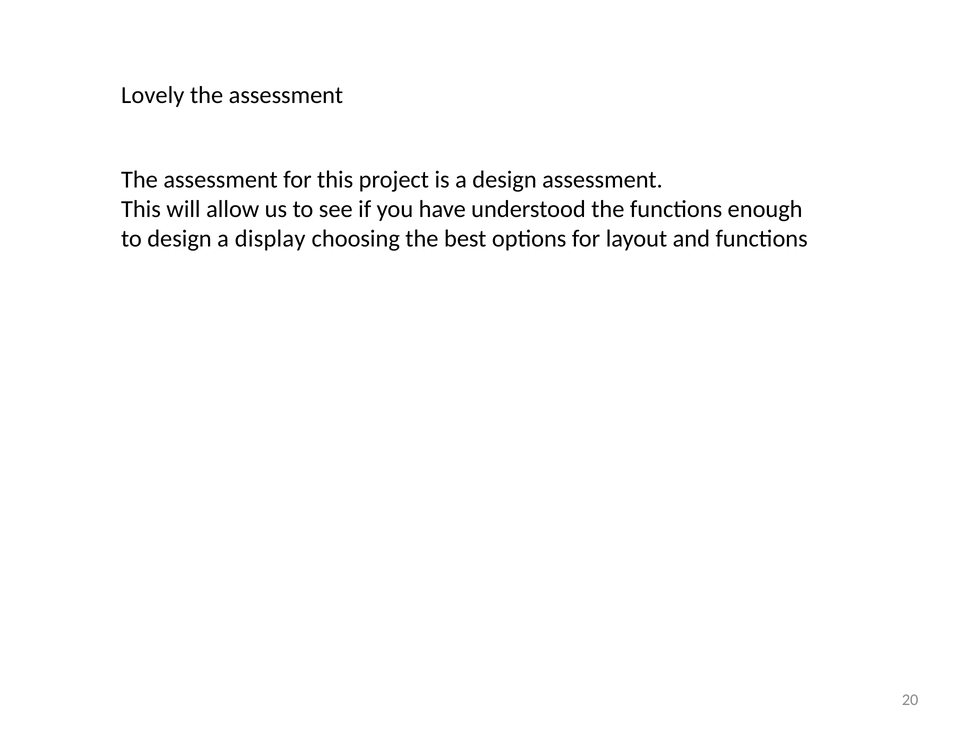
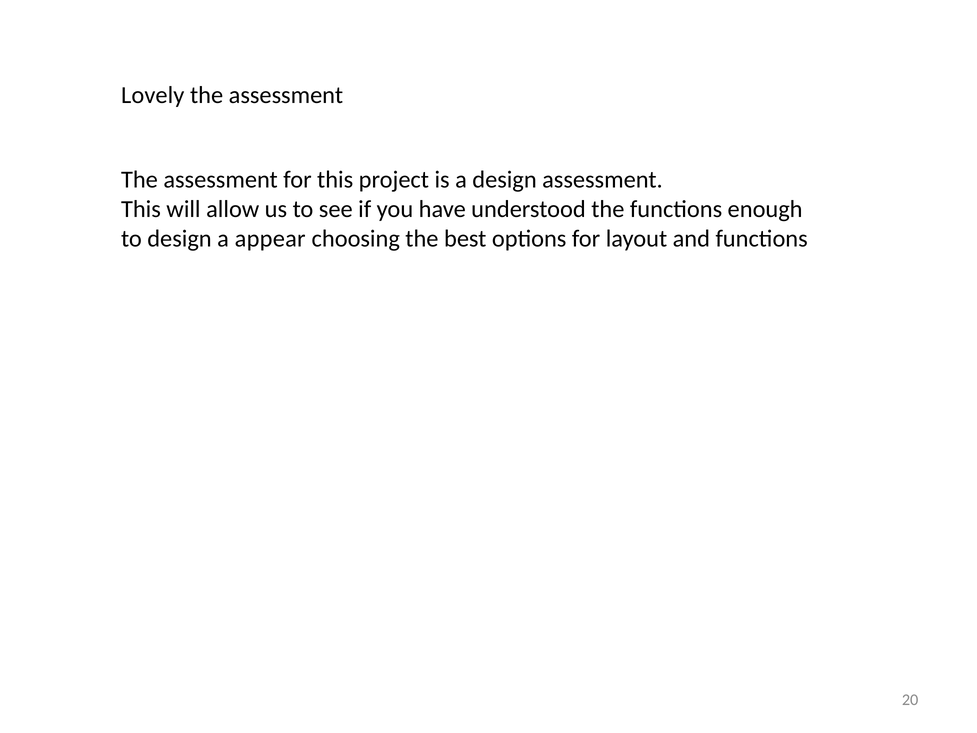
display: display -> appear
